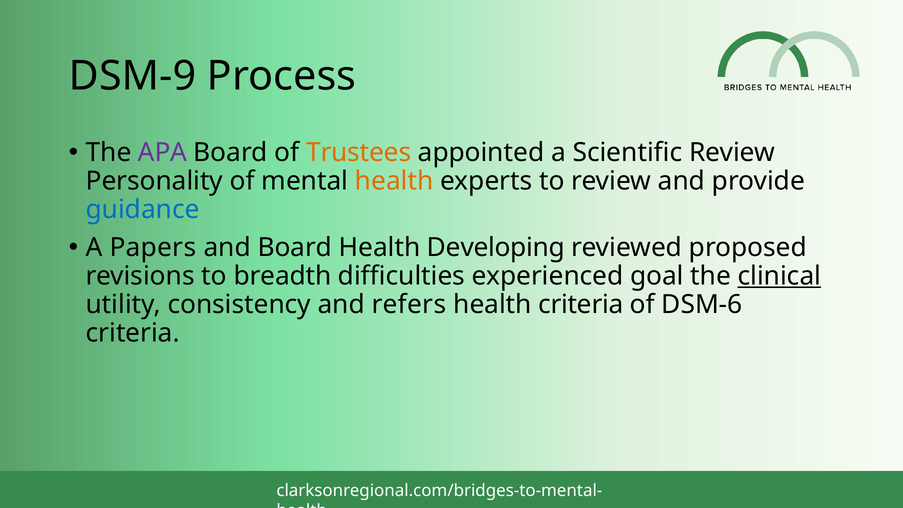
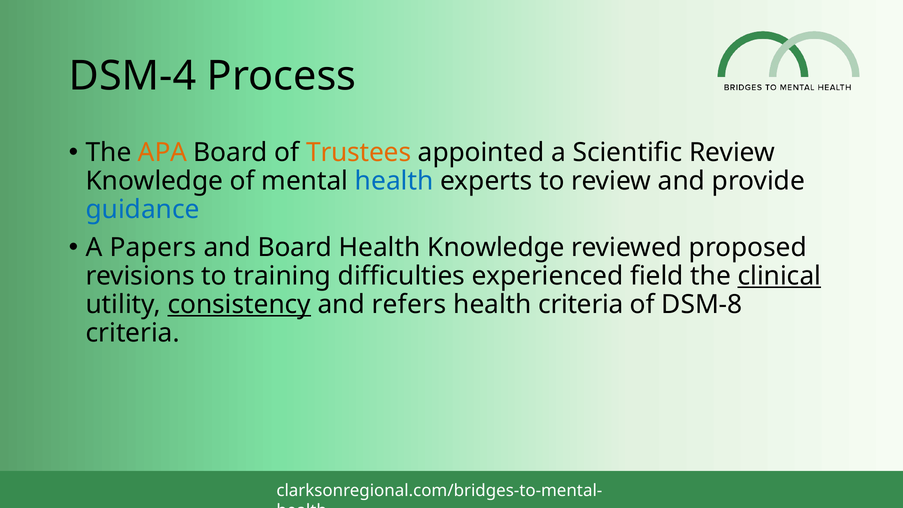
DSM-9: DSM-9 -> DSM-4
APA colour: purple -> orange
Personality at (154, 181): Personality -> Knowledge
health at (394, 181) colour: orange -> blue
Health Developing: Developing -> Knowledge
breadth: breadth -> training
goal: goal -> field
consistency underline: none -> present
DSM-6: DSM-6 -> DSM-8
